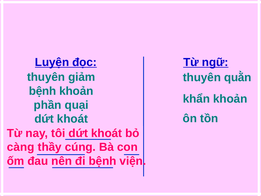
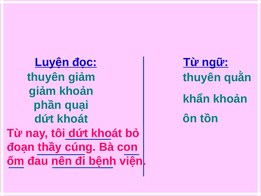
bệnh at (43, 91): bệnh -> giảm
càng: càng -> đoạn
